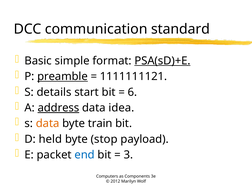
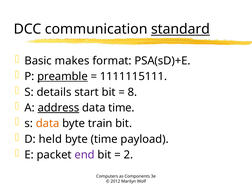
standard underline: none -> present
simple: simple -> makes
PSA(sD)+E underline: present -> none
1111111121: 1111111121 -> 1111115111
6: 6 -> 8
data idea: idea -> time
byte stop: stop -> time
end colour: blue -> purple
3: 3 -> 2
